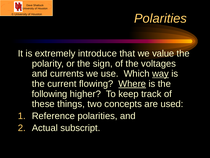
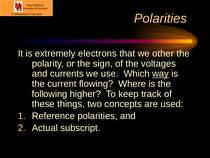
introduce: introduce -> electrons
value: value -> other
Where underline: present -> none
